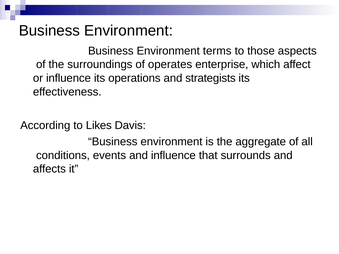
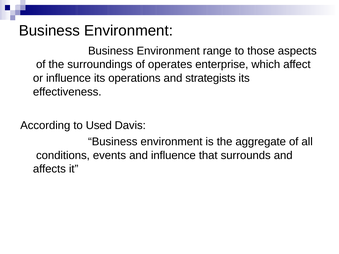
terms: terms -> range
Likes: Likes -> Used
